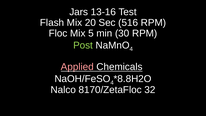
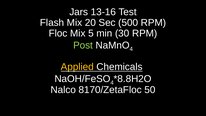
516: 516 -> 500
Applied colour: pink -> yellow
32: 32 -> 50
